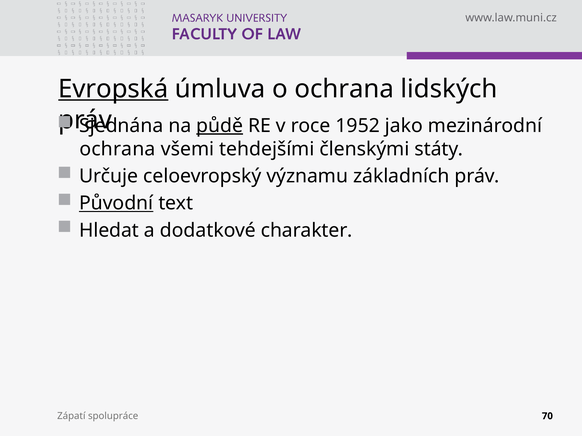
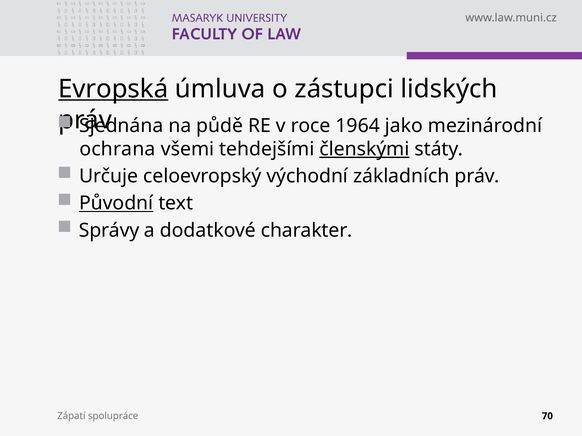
o ochrana: ochrana -> zástupci
půdě underline: present -> none
1952: 1952 -> 1964
členskými underline: none -> present
významu: významu -> východní
Hledat: Hledat -> Správy
